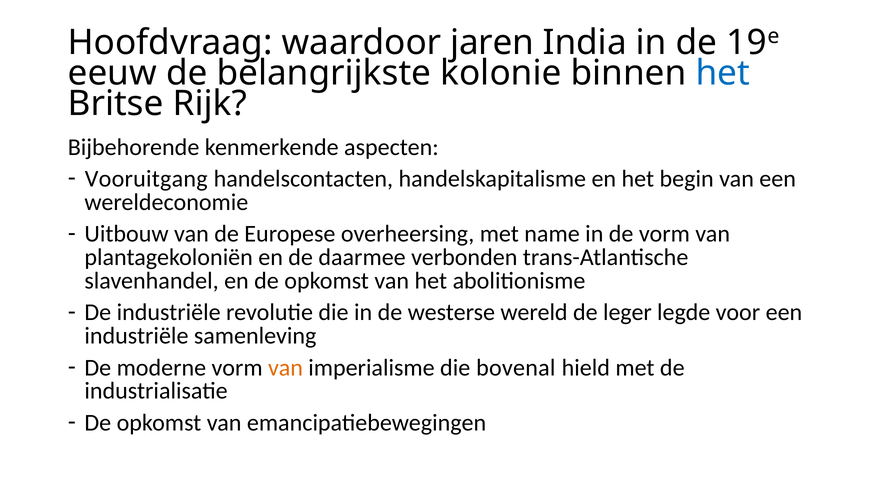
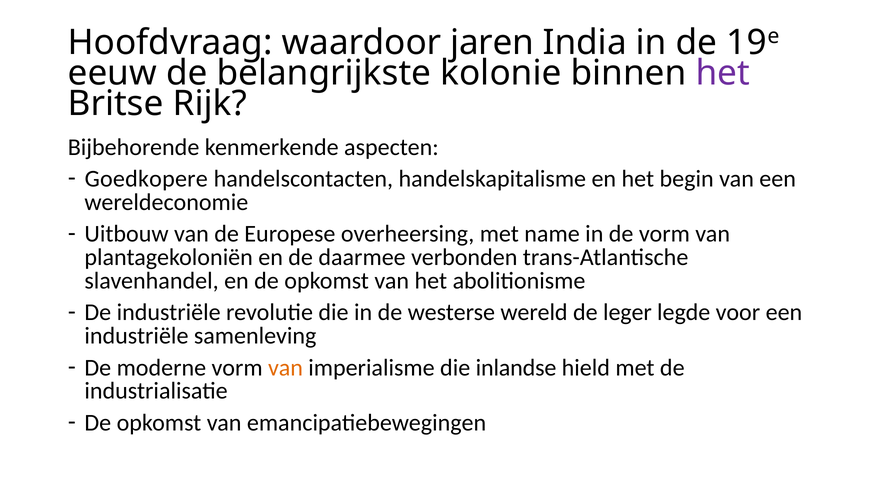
het at (723, 73) colour: blue -> purple
Vooruitgang: Vooruitgang -> Goedkopere
bovenal: bovenal -> inlandse
